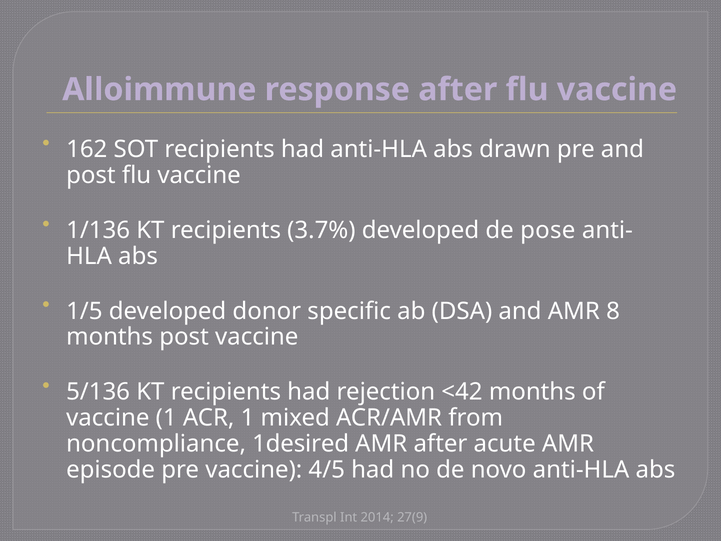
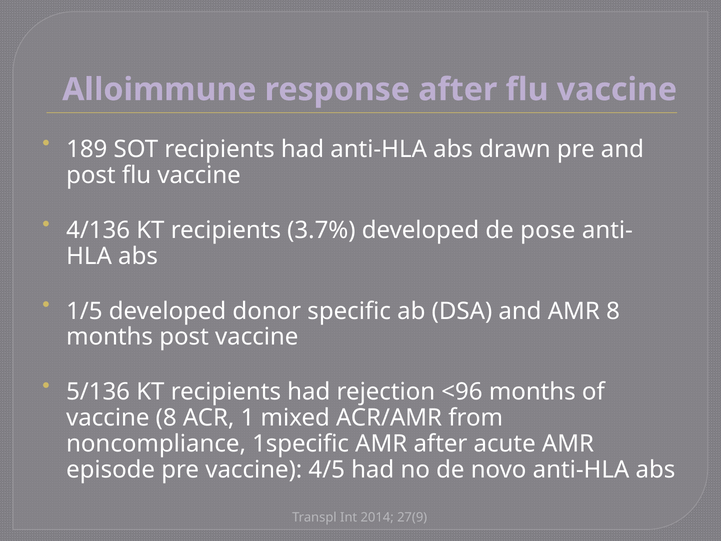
162: 162 -> 189
1/136: 1/136 -> 4/136
<42: <42 -> <96
vaccine 1: 1 -> 8
1desired: 1desired -> 1specific
